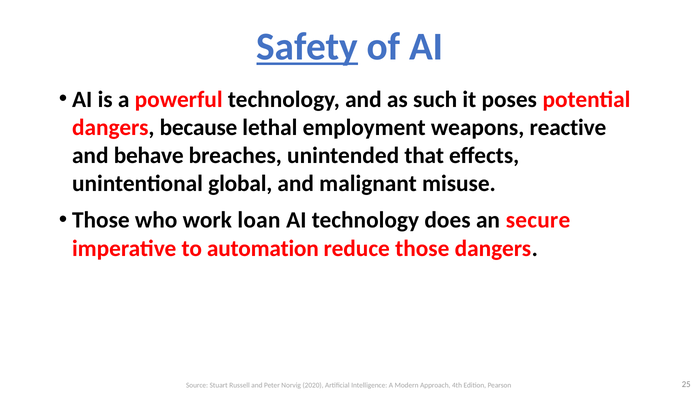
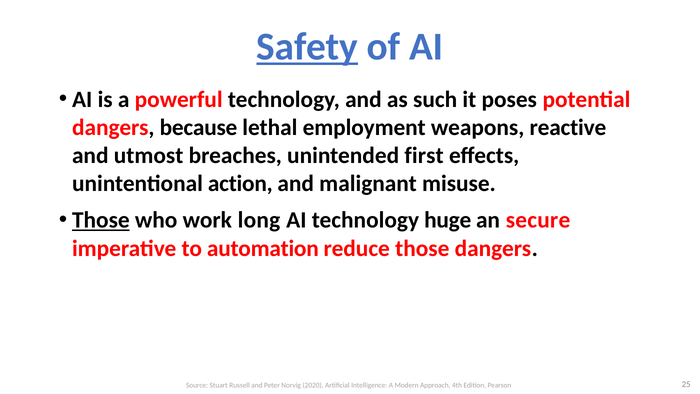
behave: behave -> utmost
that: that -> first
global: global -> action
Those at (101, 220) underline: none -> present
loan: loan -> long
does: does -> huge
